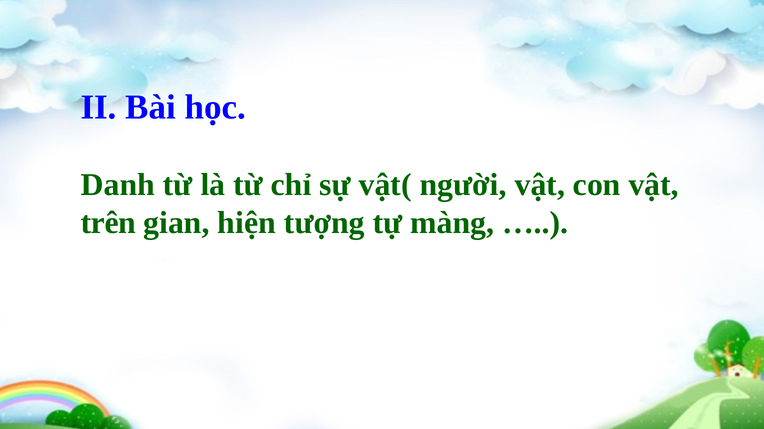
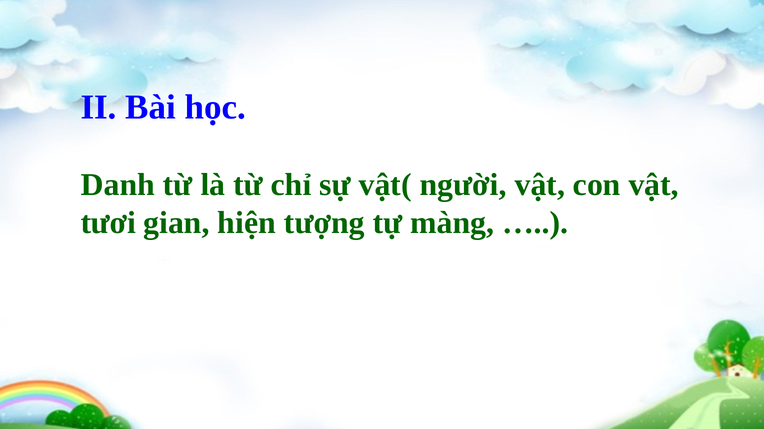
trên: trên -> tươi
